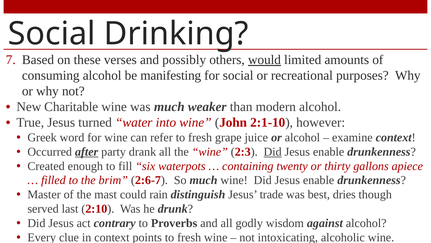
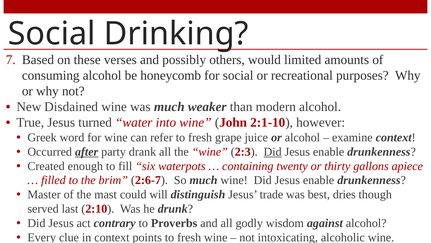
would underline: present -> none
manifesting: manifesting -> honeycomb
Charitable: Charitable -> Disdained
rain: rain -> will
